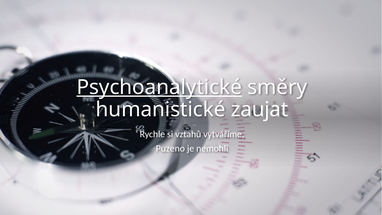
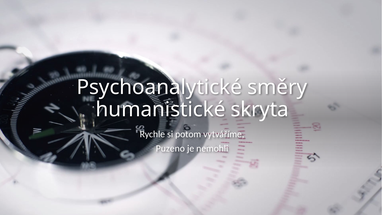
Psychoanalytické underline: present -> none
zaujat: zaujat -> skryta
vztahů: vztahů -> potom
